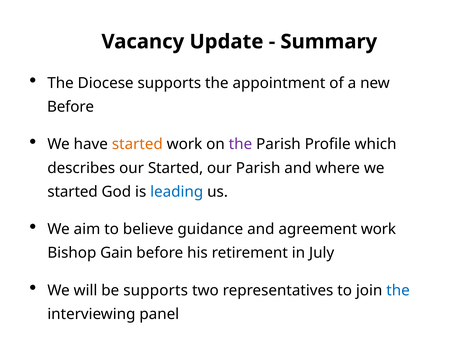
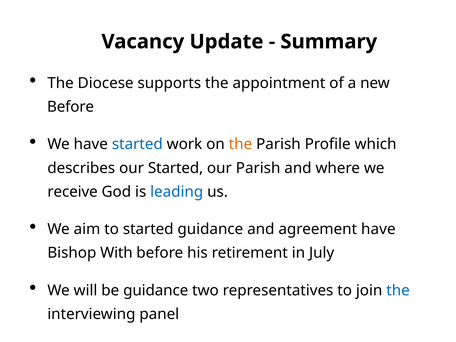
started at (137, 144) colour: orange -> blue
the at (240, 144) colour: purple -> orange
started at (73, 192): started -> receive
to believe: believe -> started
agreement work: work -> have
Gain: Gain -> With
be supports: supports -> guidance
